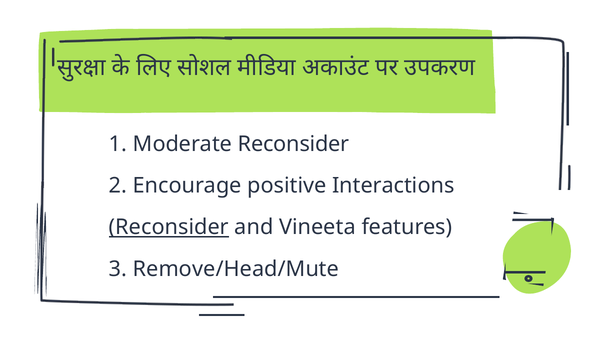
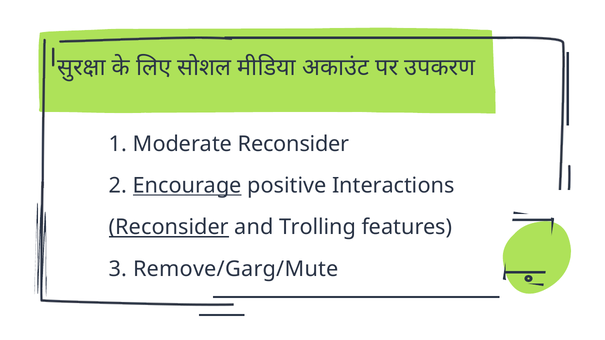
Encourage underline: none -> present
Vineeta: Vineeta -> Trolling
Remove/Head/Mute: Remove/Head/Mute -> Remove/Garg/Mute
